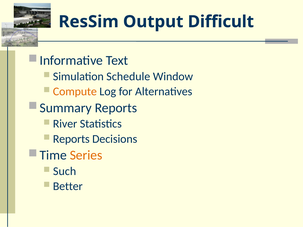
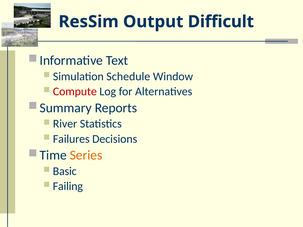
Compute colour: orange -> red
Reports at (71, 139): Reports -> Failures
Such: Such -> Basic
Better: Better -> Failing
